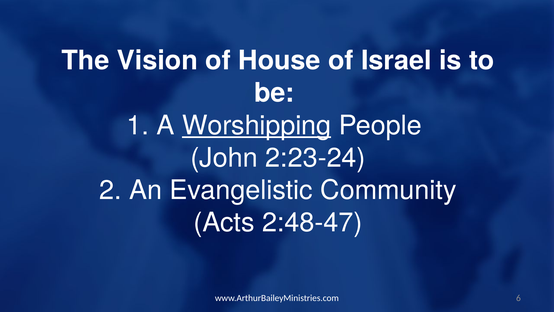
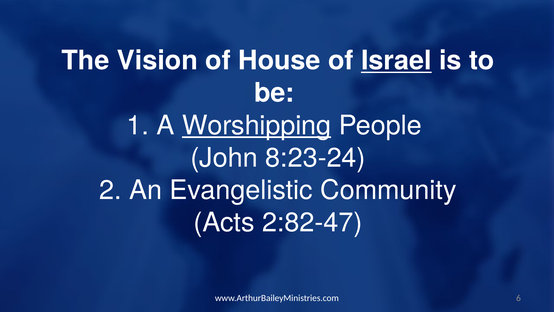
Israel underline: none -> present
2:23-24: 2:23-24 -> 8:23-24
2:48-47: 2:48-47 -> 2:82-47
